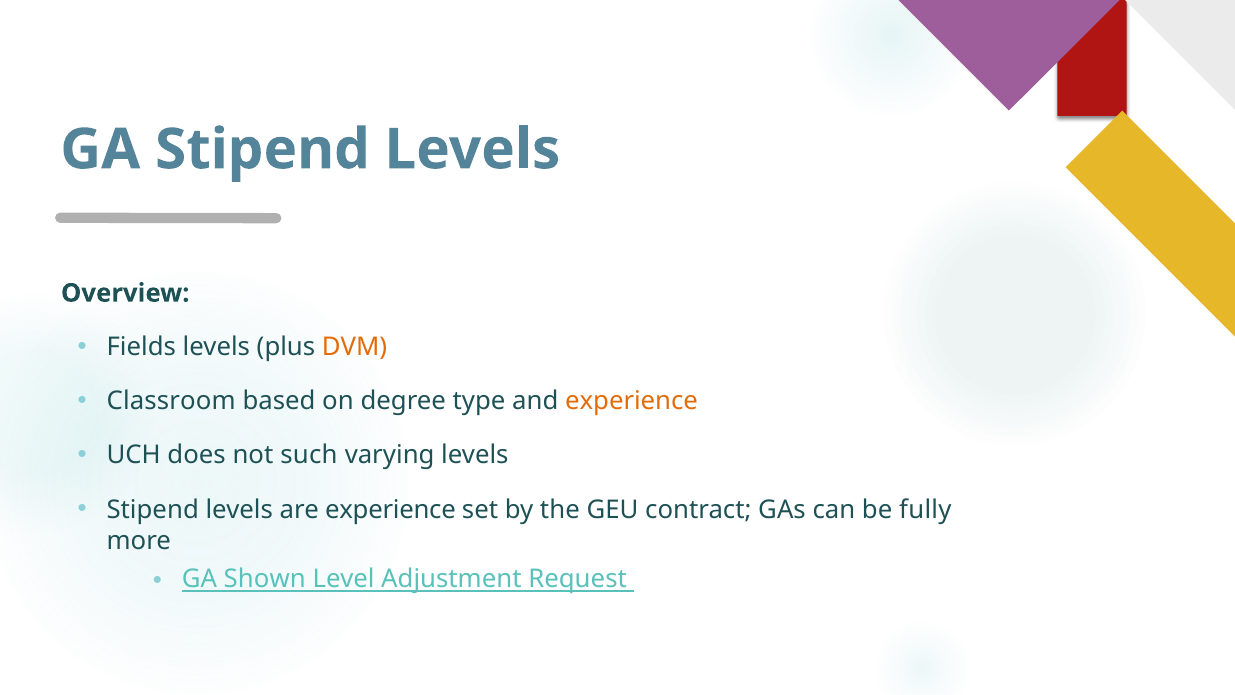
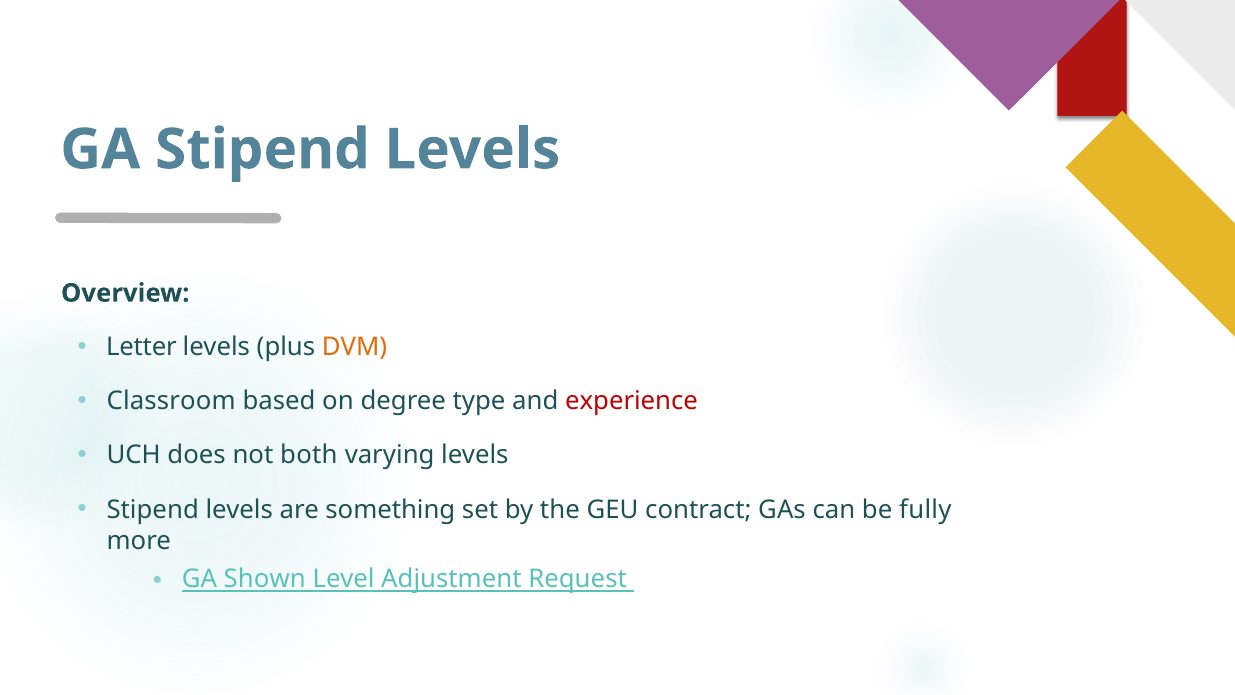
Fields: Fields -> Letter
experience at (632, 401) colour: orange -> red
such: such -> both
are experience: experience -> something
